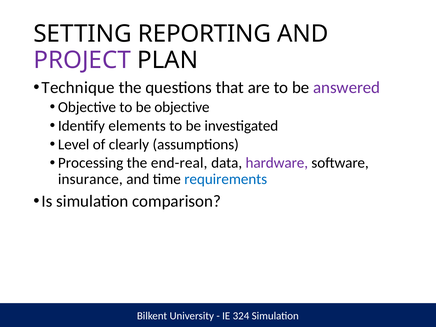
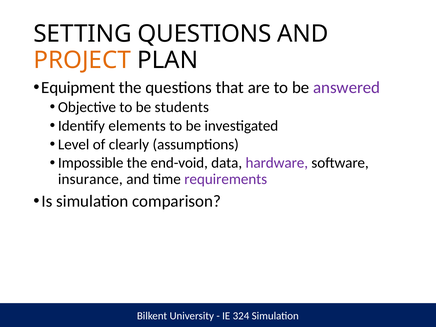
SETTING REPORTING: REPORTING -> QUESTIONS
PROJECT colour: purple -> orange
Technique: Technique -> Equipment
be objective: objective -> students
Processing: Processing -> Impossible
end-real: end-real -> end-void
requirements colour: blue -> purple
